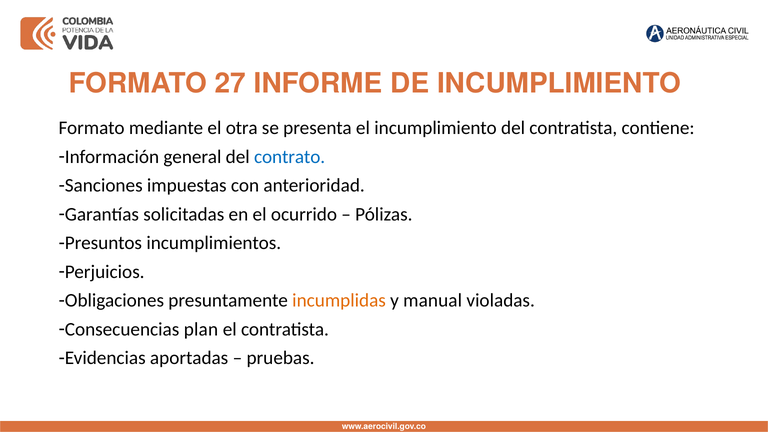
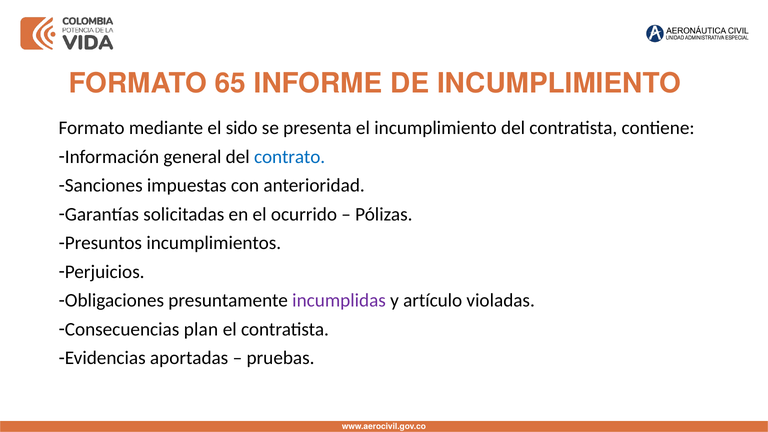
27: 27 -> 65
otra: otra -> sido
incumplidas colour: orange -> purple
manual: manual -> artículo
